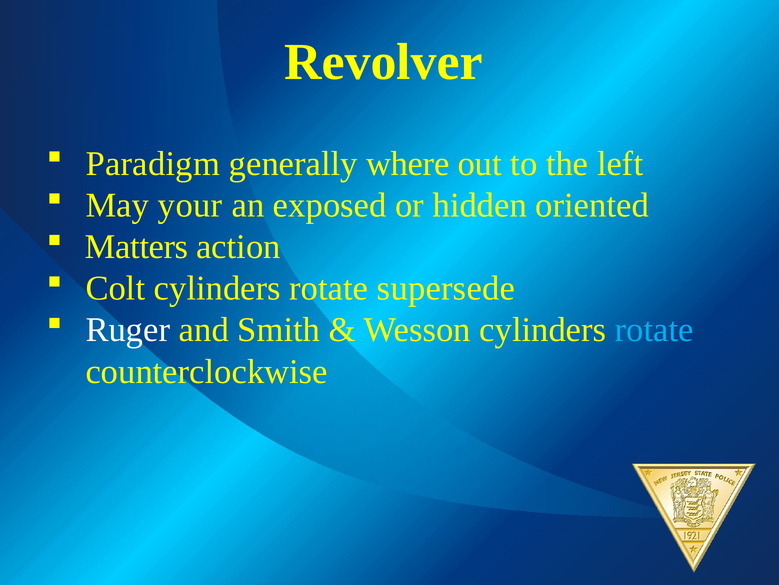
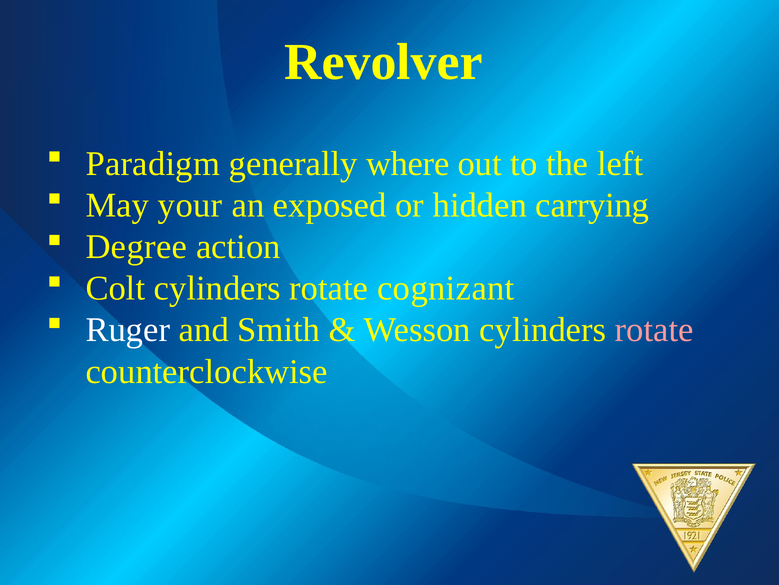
oriented: oriented -> carrying
Matters: Matters -> Degree
supersede: supersede -> cognizant
rotate at (654, 330) colour: light blue -> pink
